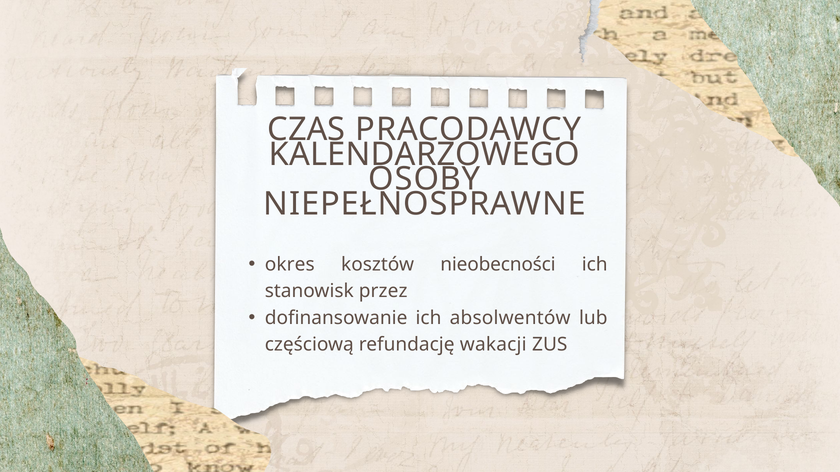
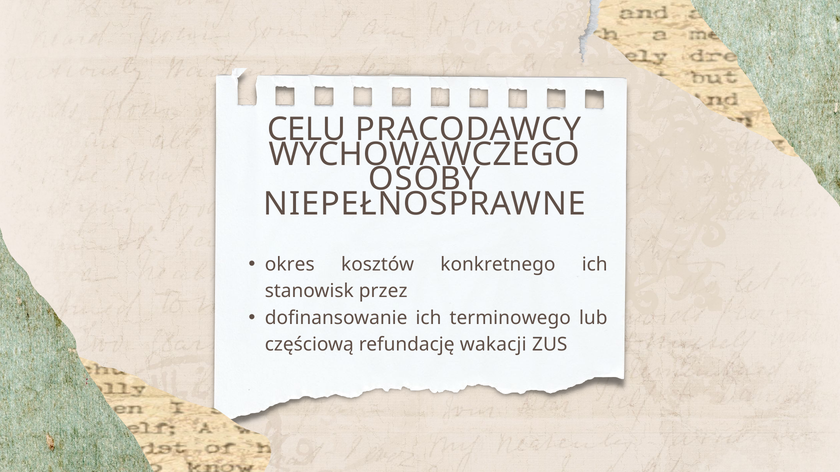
CZAS: CZAS -> CELU
KALENDARZOWEGO: KALENDARZOWEGO -> WYCHOWAWCZEGO
nieobecności: nieobecności -> konkretnego
absolwentów: absolwentów -> terminowego
